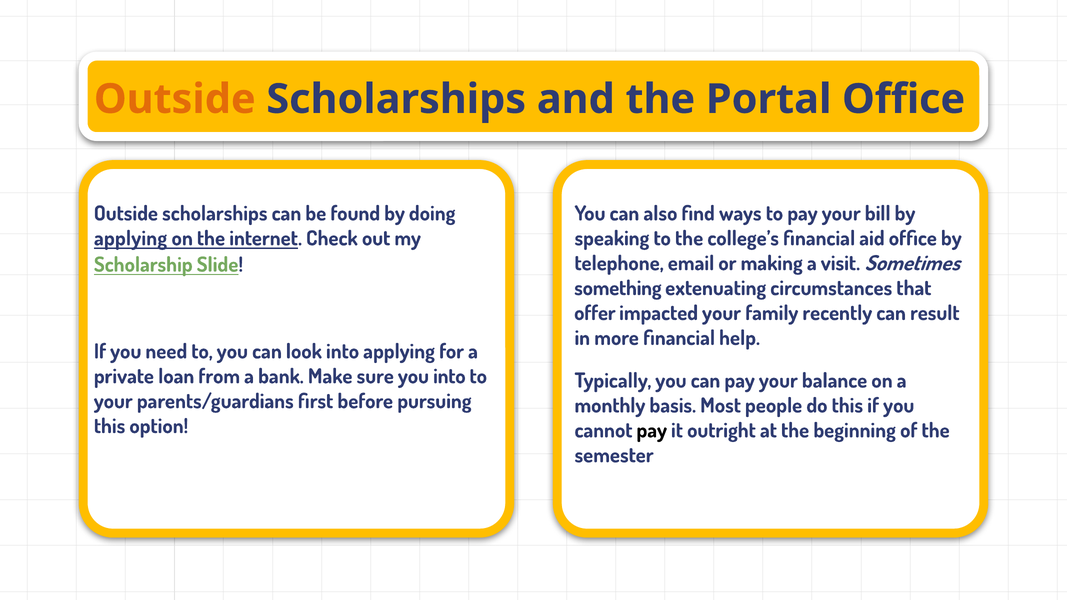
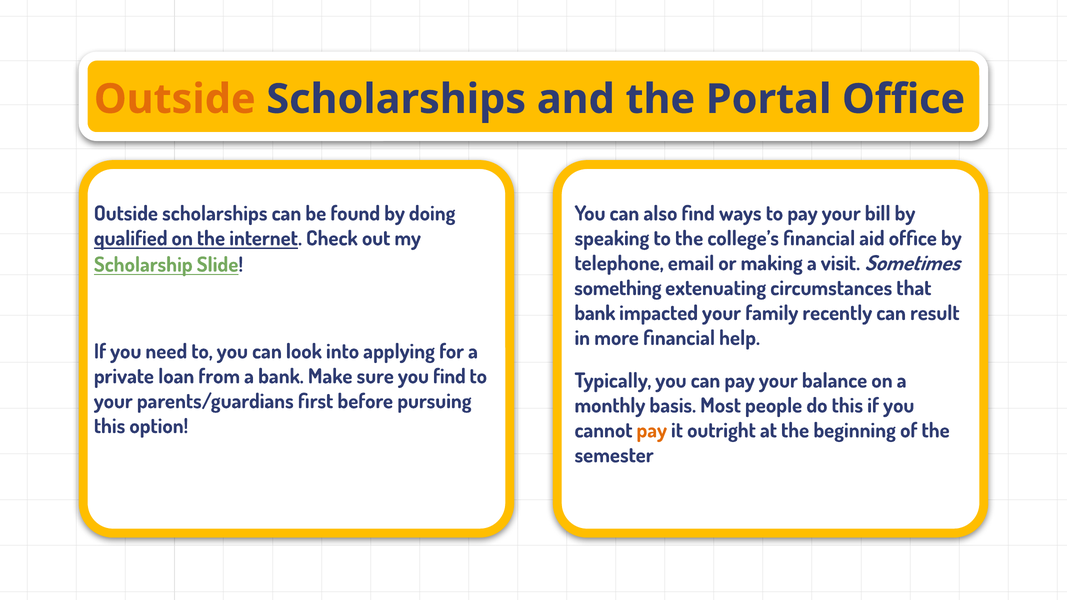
applying at (131, 239): applying -> qualified
offer at (595, 313): offer -> bank
you into: into -> find
pay at (652, 431) colour: black -> orange
